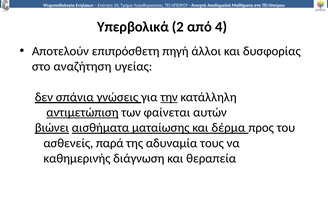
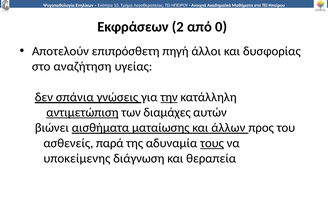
Υπερβολικά: Υπερβολικά -> Εκφράσεων
4: 4 -> 0
φαίνεται: φαίνεται -> διαμάχες
βιώνει underline: present -> none
δέρμα: δέρμα -> άλλων
τους underline: none -> present
καθημερινής: καθημερινής -> υποκείμενης
